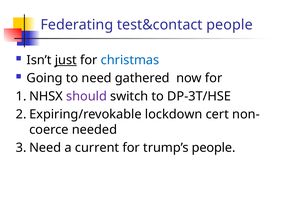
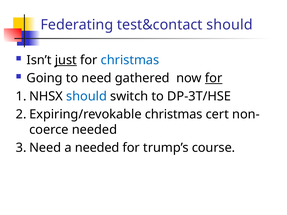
test&contact people: people -> should
for at (214, 78) underline: none -> present
should at (86, 96) colour: purple -> blue
lockdown at (174, 114): lockdown -> christmas
a current: current -> needed
trump’s people: people -> course
